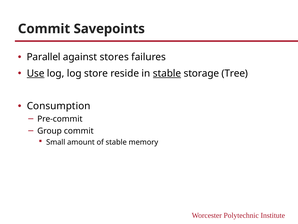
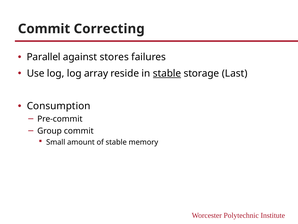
Savepoints: Savepoints -> Correcting
Use underline: present -> none
store: store -> array
Tree: Tree -> Last
